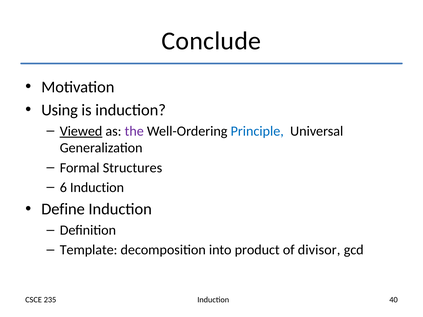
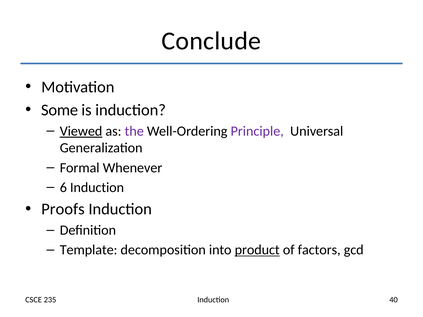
Using: Using -> Some
Principle colour: blue -> purple
Structures: Structures -> Whenever
Define: Define -> Proofs
product underline: none -> present
divisor: divisor -> factors
